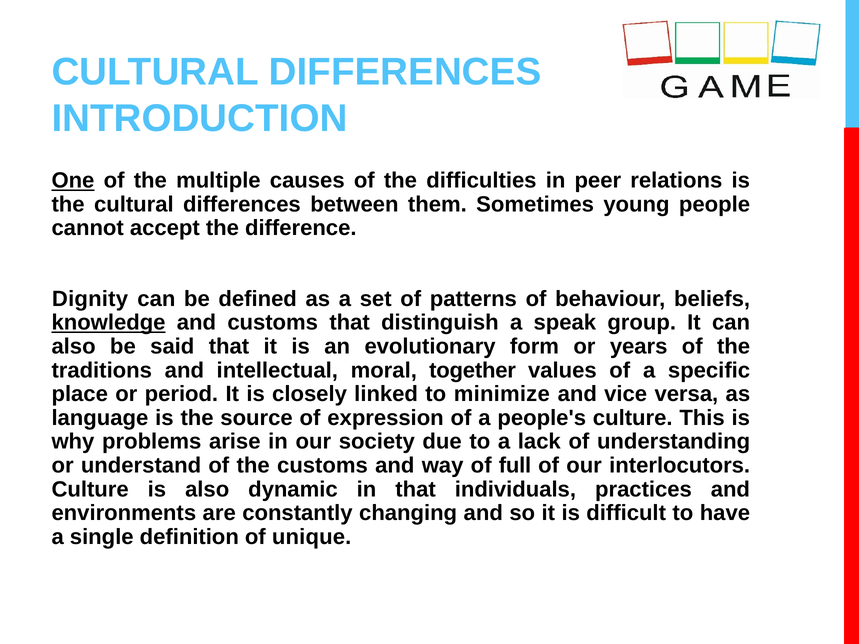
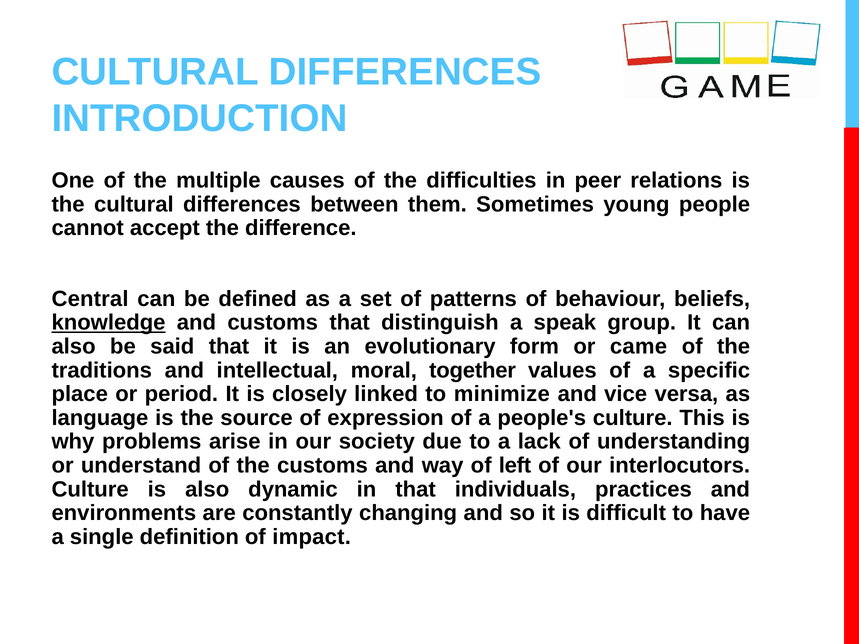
One underline: present -> none
Dignity: Dignity -> Central
years: years -> came
full: full -> left
unique: unique -> impact
